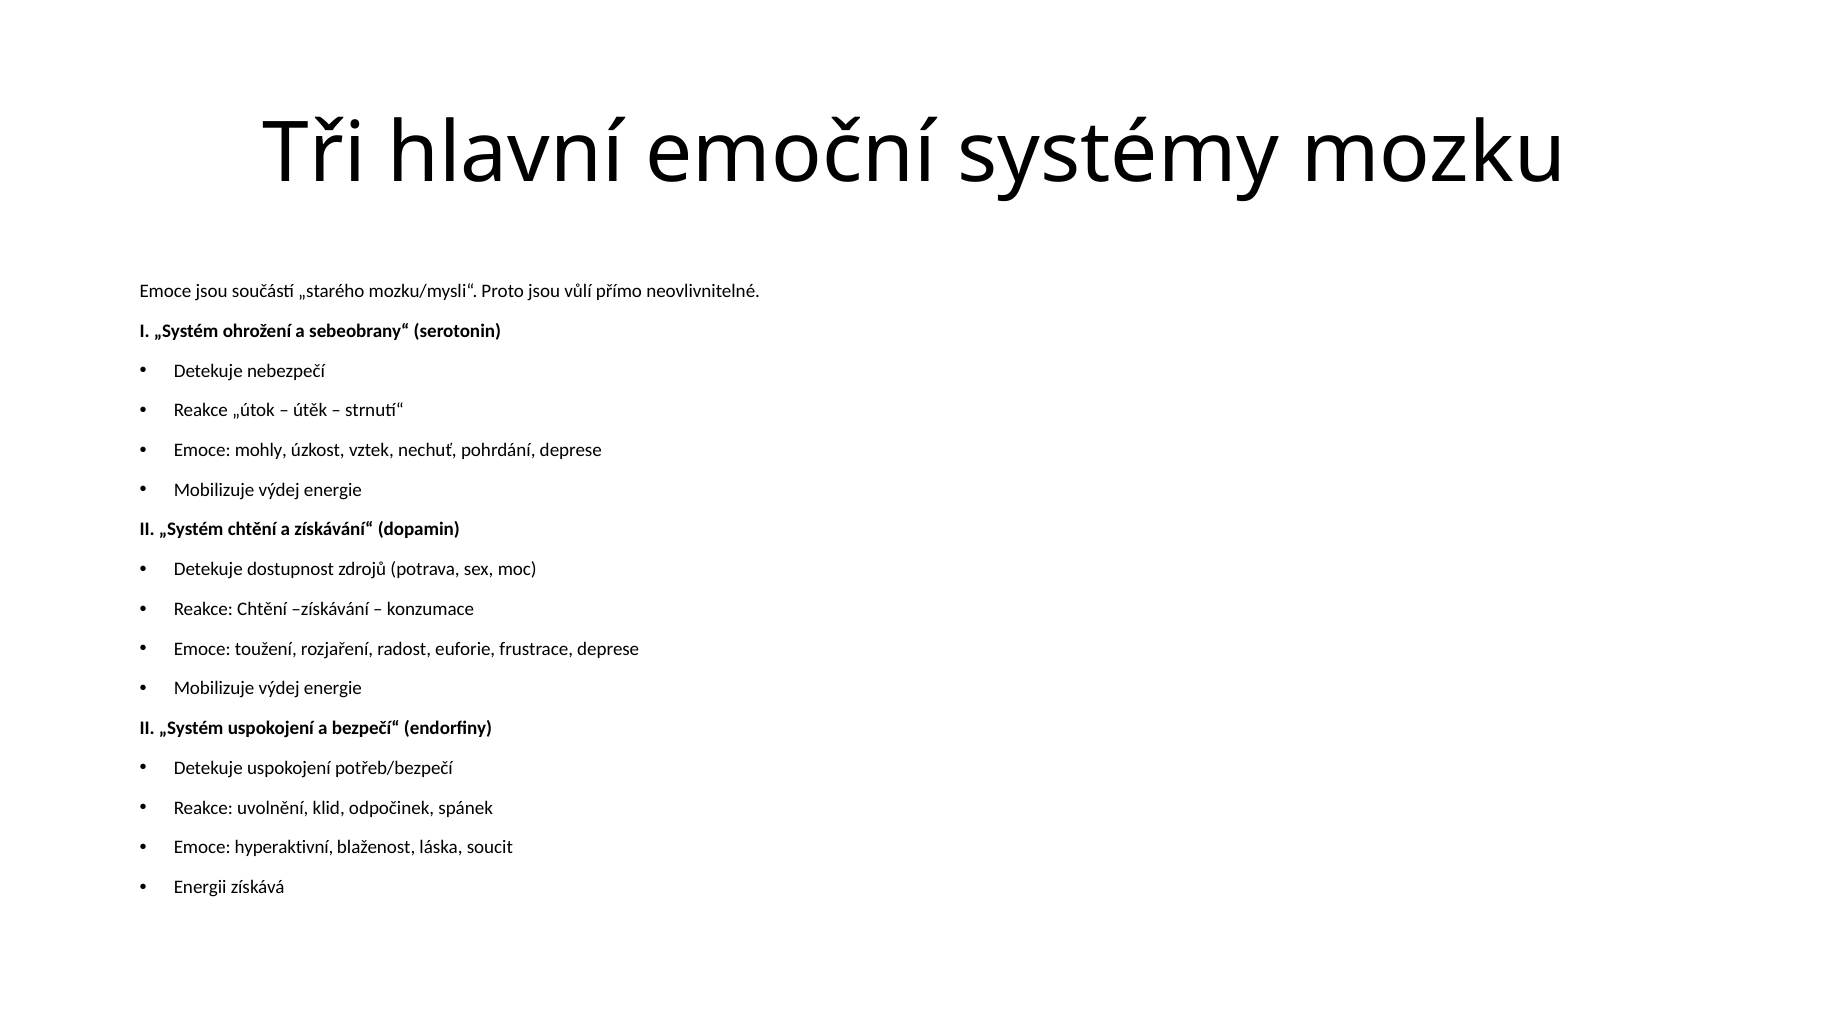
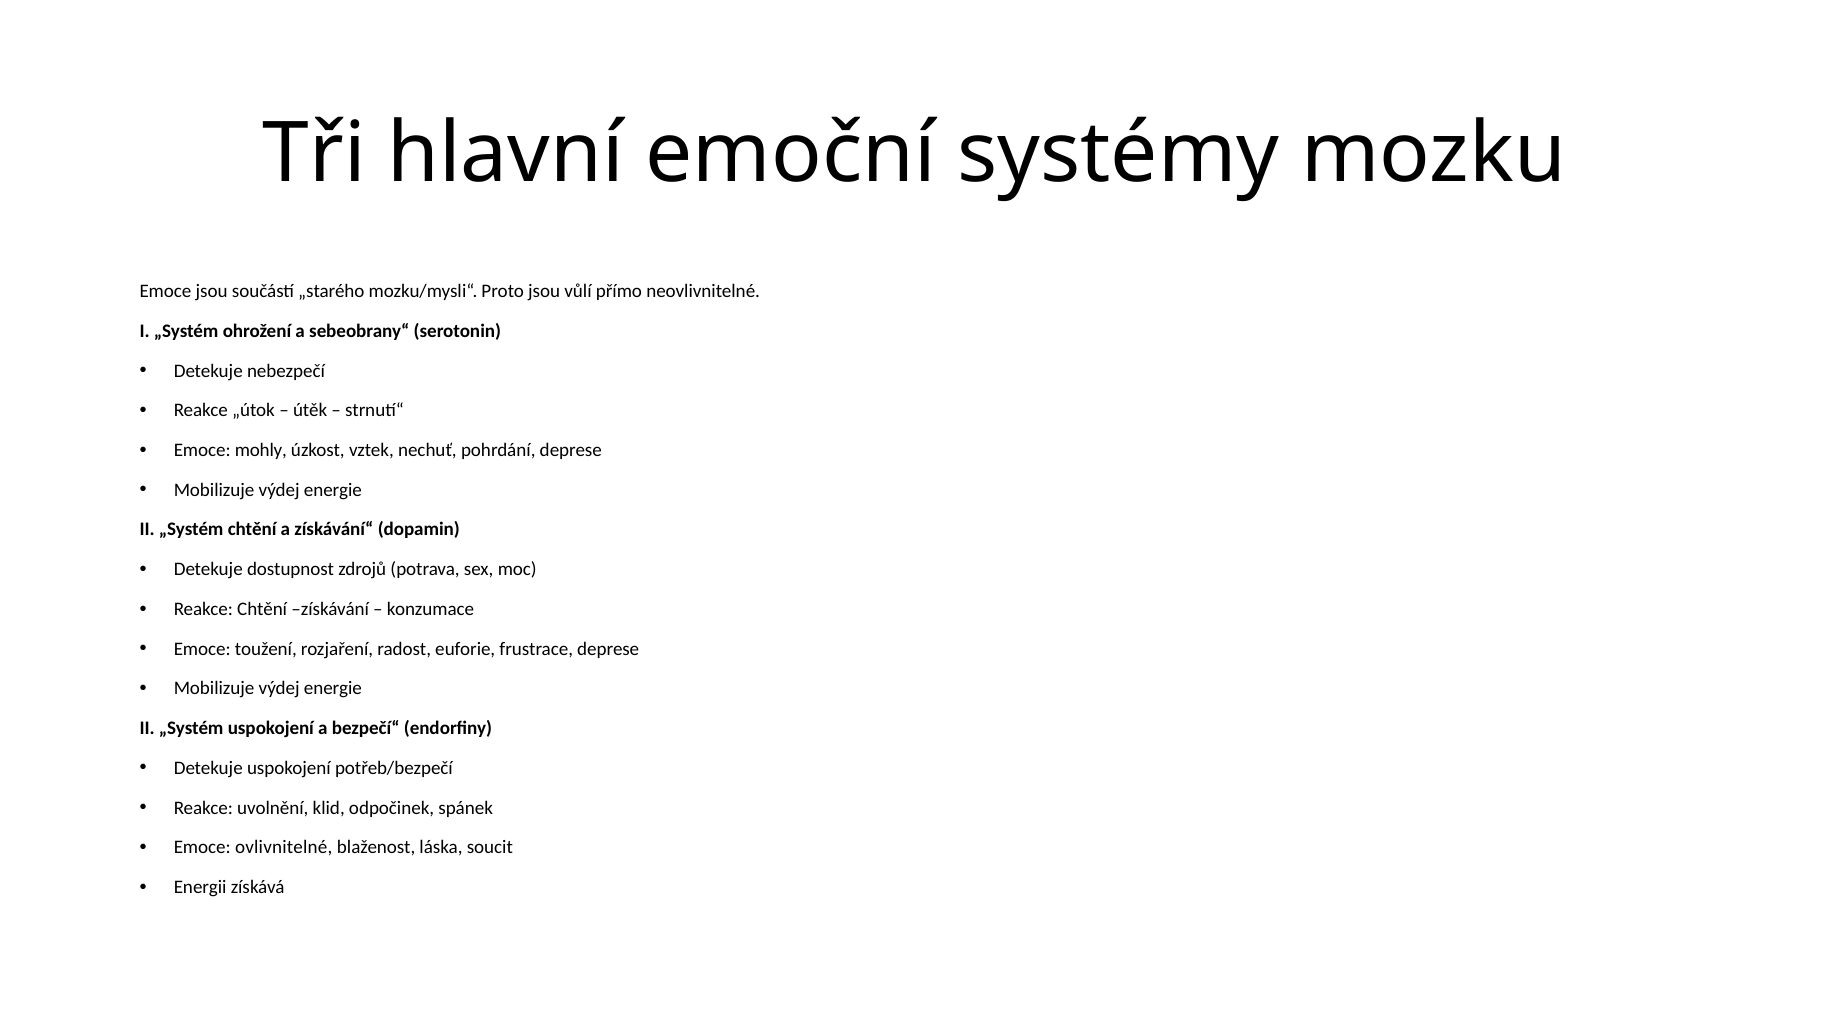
hyperaktivní: hyperaktivní -> ovlivnitelné
